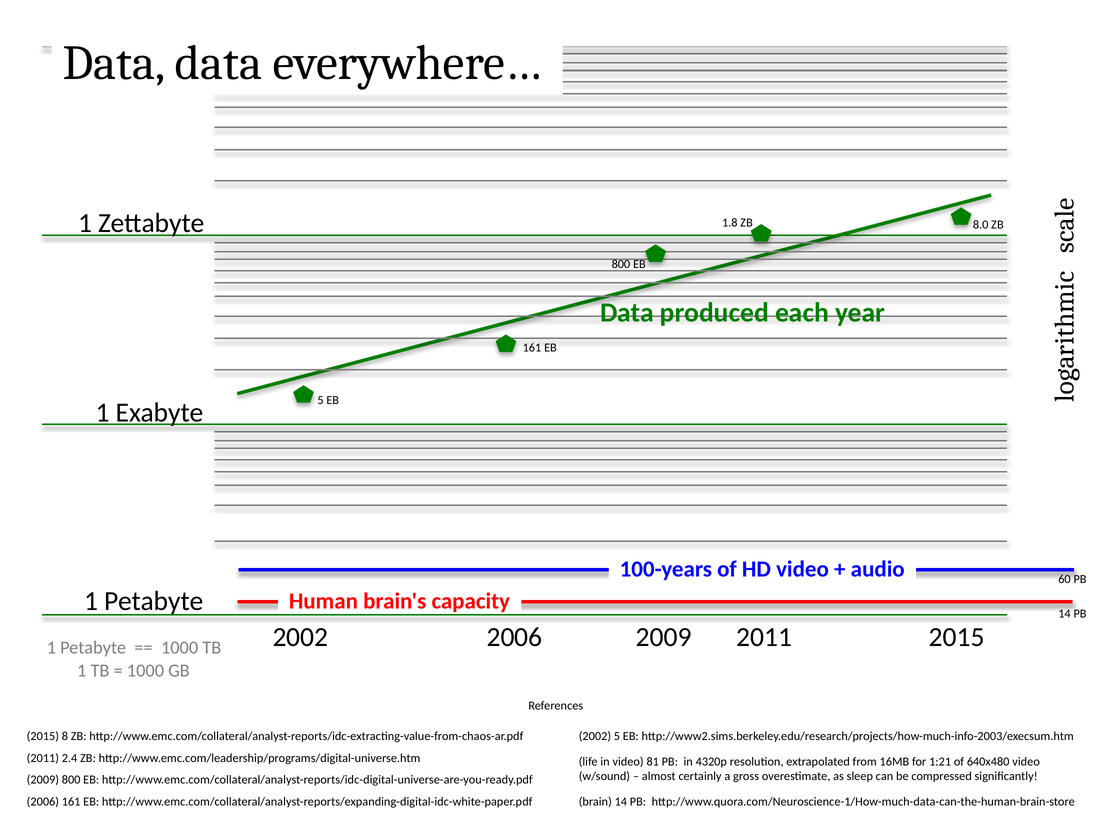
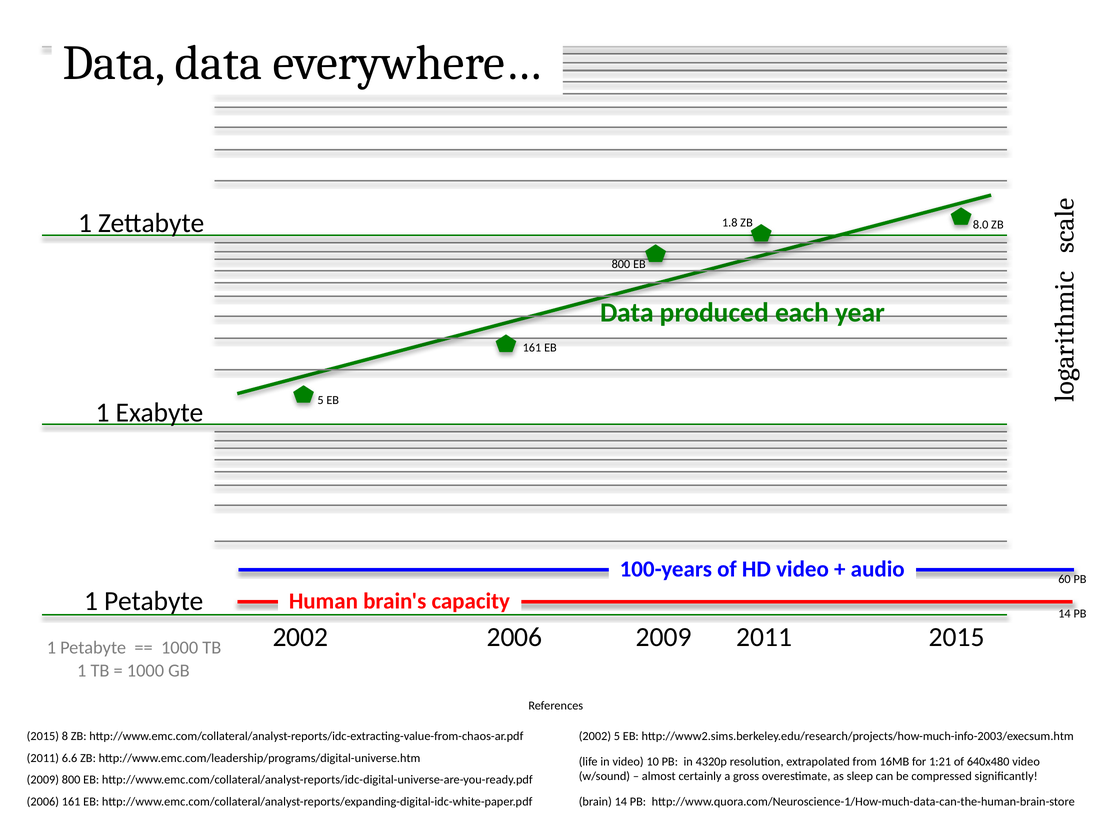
2.4: 2.4 -> 6.6
81: 81 -> 10
